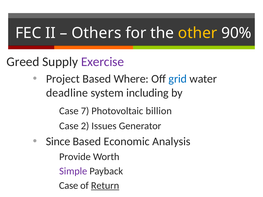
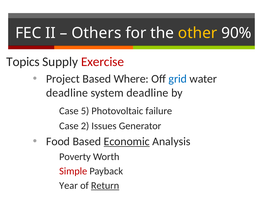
Greed: Greed -> Topics
Exercise colour: purple -> red
system including: including -> deadline
7: 7 -> 5
billion: billion -> failure
Since: Since -> Food
Economic underline: none -> present
Provide: Provide -> Poverty
Simple colour: purple -> red
Case at (69, 186): Case -> Year
